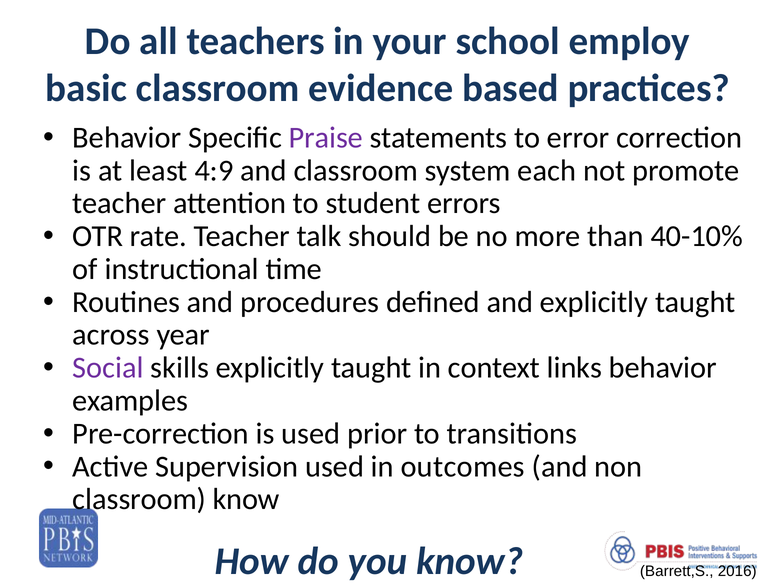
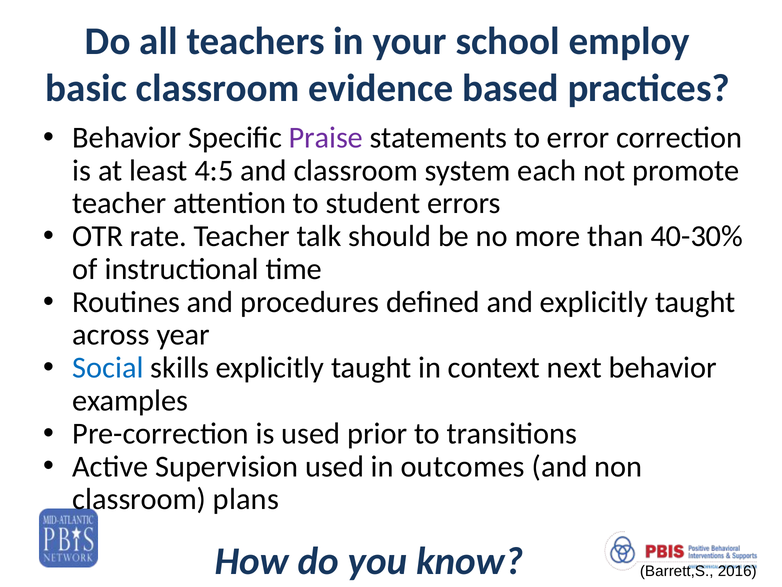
4:9: 4:9 -> 4:5
40-10%: 40-10% -> 40-30%
Social colour: purple -> blue
links: links -> next
classroom know: know -> plans
